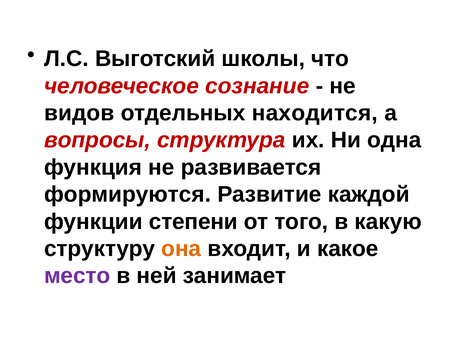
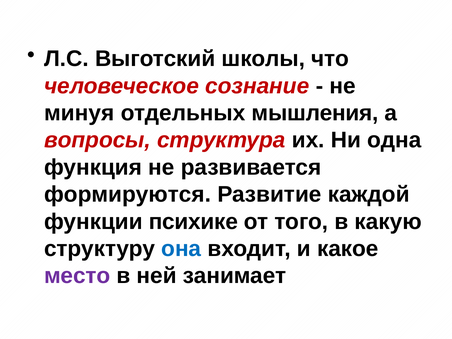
видов: видов -> минуя
находится: находится -> мышления
степени: степени -> психике
она colour: orange -> blue
